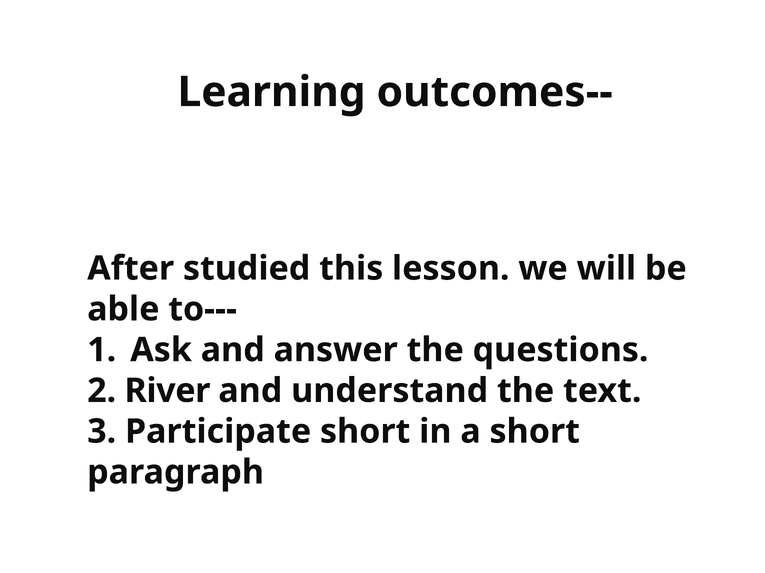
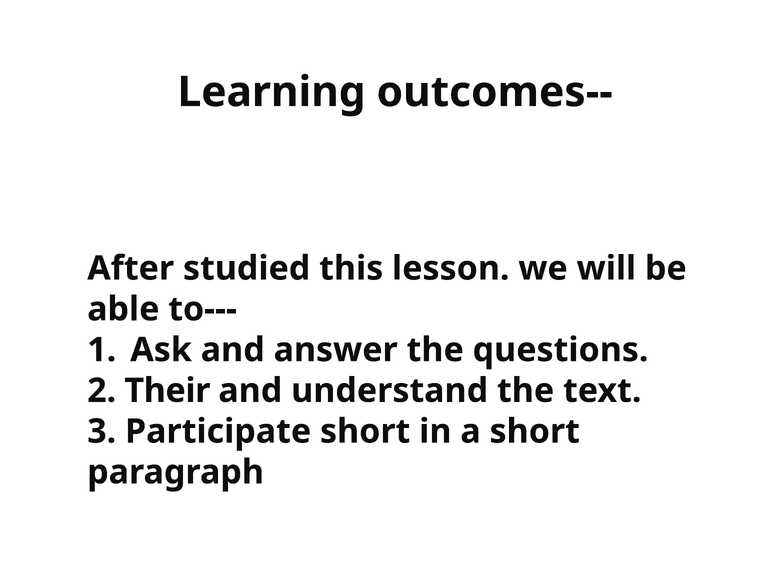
River: River -> Their
